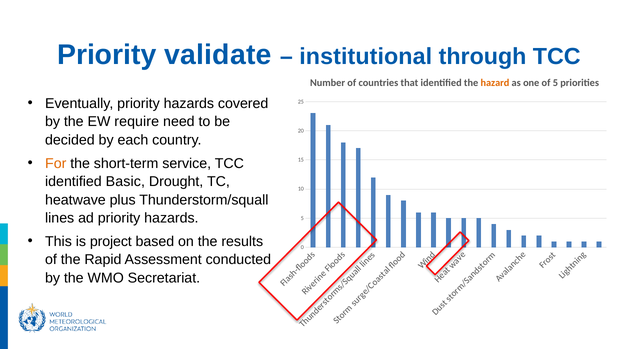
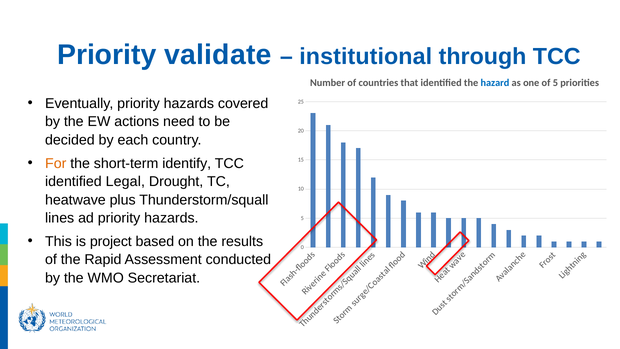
hazard colour: orange -> blue
require: require -> actions
service: service -> identify
Basic: Basic -> Legal
